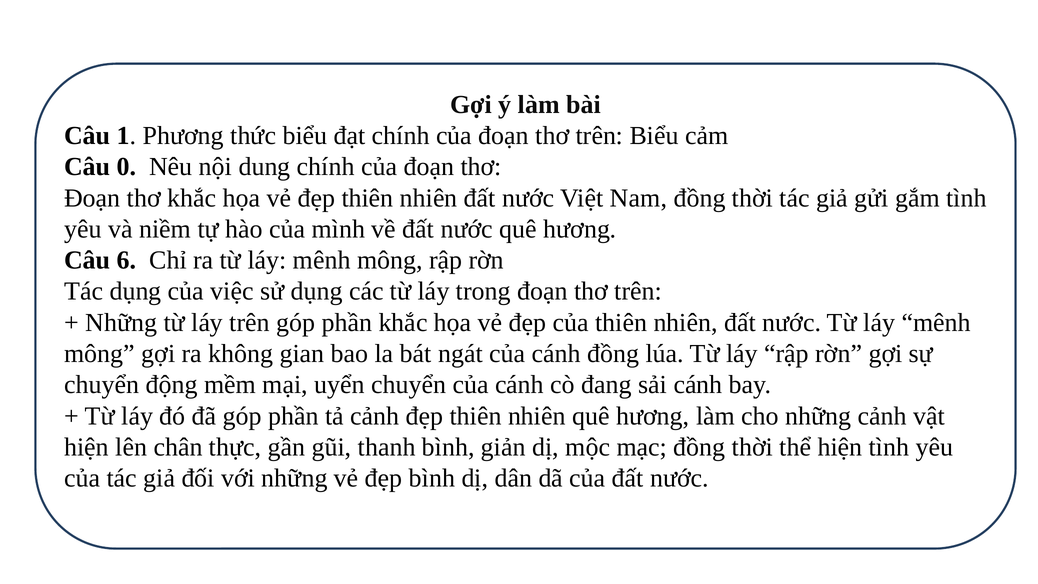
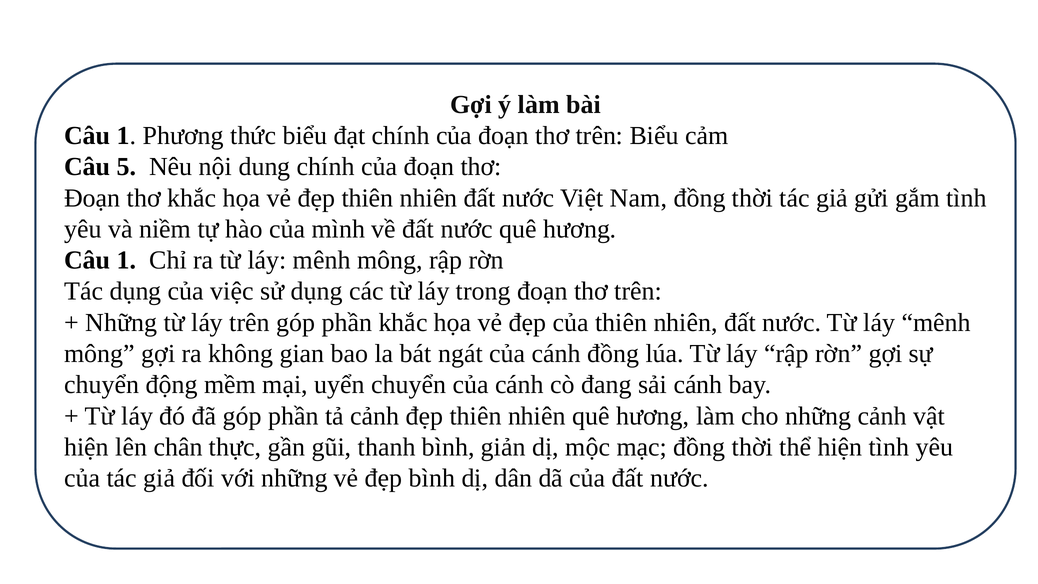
0: 0 -> 5
6 at (127, 260): 6 -> 1
